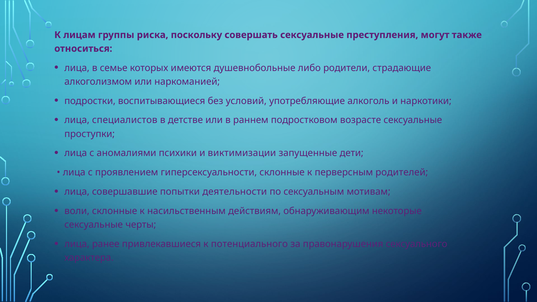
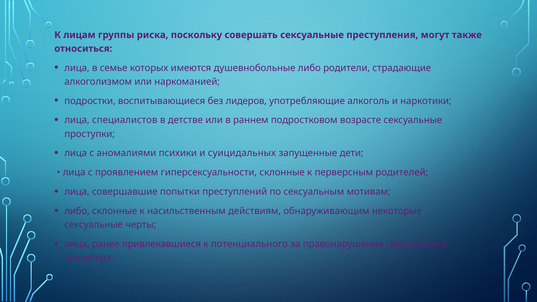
условий: условий -> лидеров
виктимизации: виктимизации -> суицидальных
деятельности: деятельности -> преступлений
воли at (77, 211): воли -> либо
